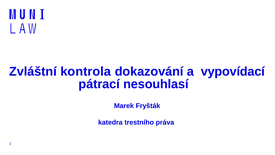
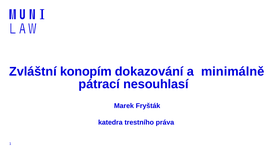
kontrola: kontrola -> konopím
vypovídací: vypovídací -> minimálně
